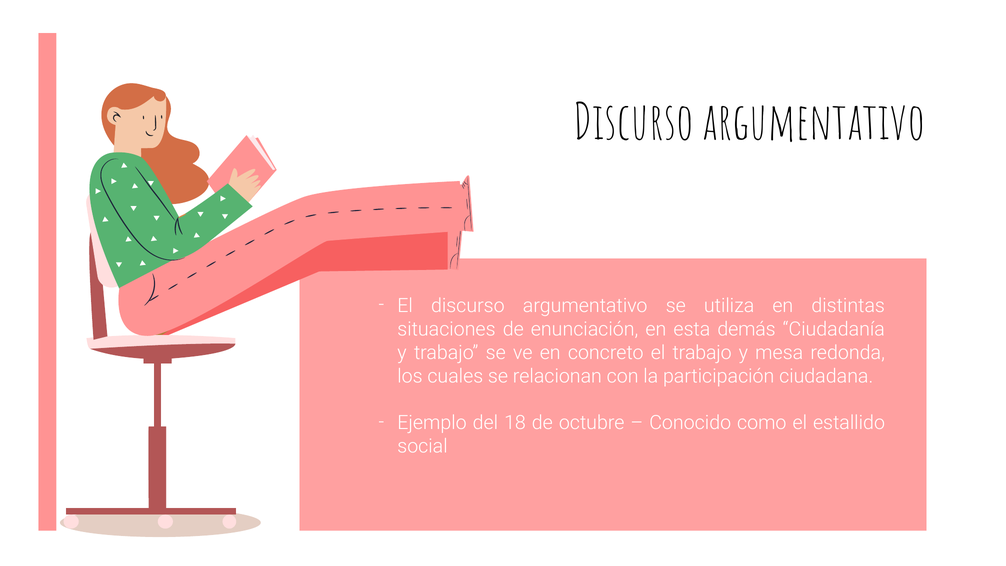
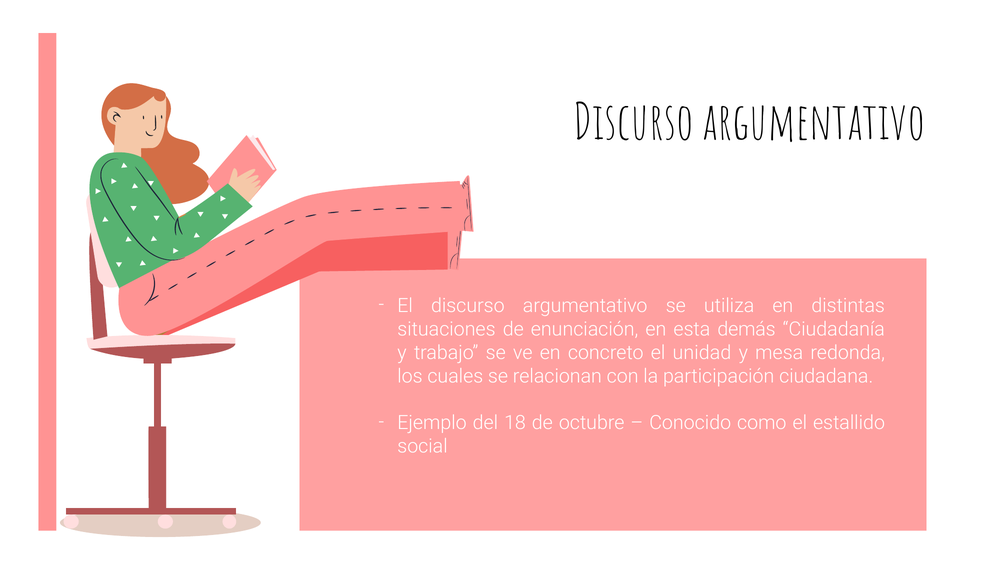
el trabajo: trabajo -> unidad
